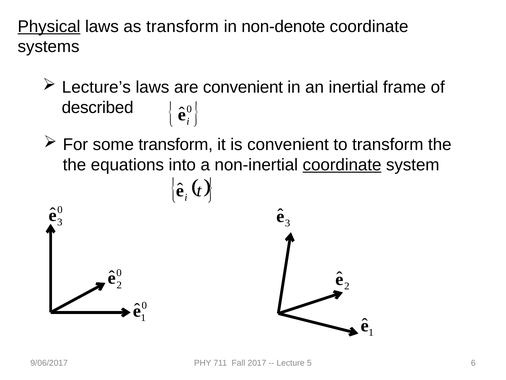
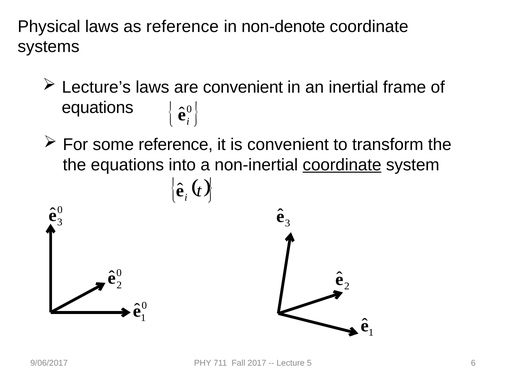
Physical underline: present -> none
as transform: transform -> reference
described at (98, 107): described -> equations
some transform: transform -> reference
